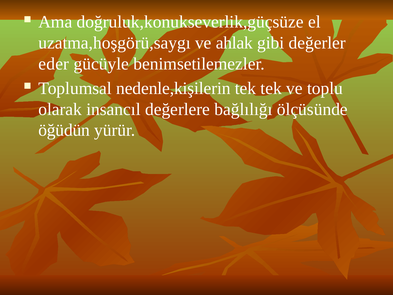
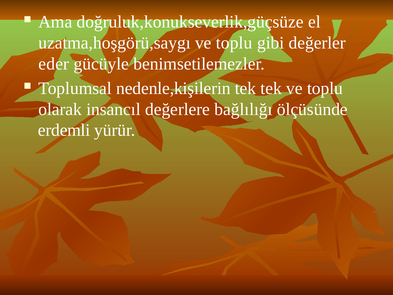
uzatma,hoşgörü,saygı ve ahlak: ahlak -> toplu
öğüdün: öğüdün -> erdemli
